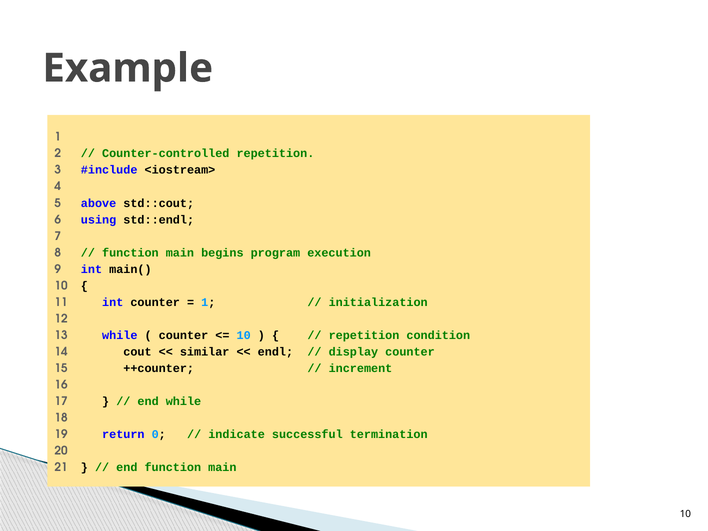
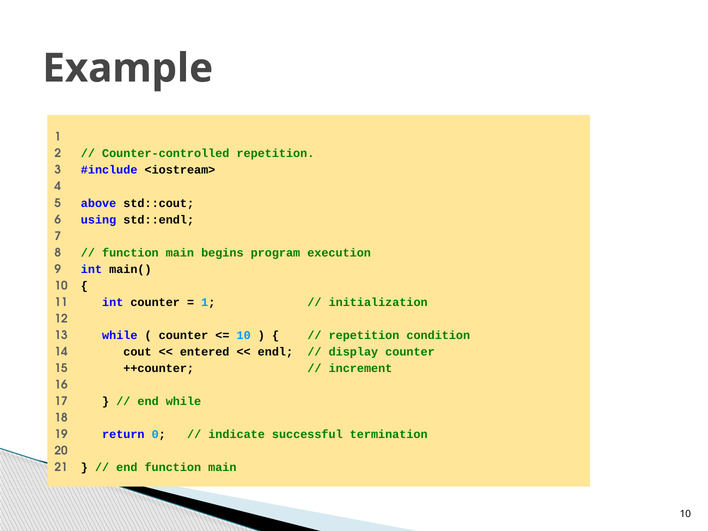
similar: similar -> entered
